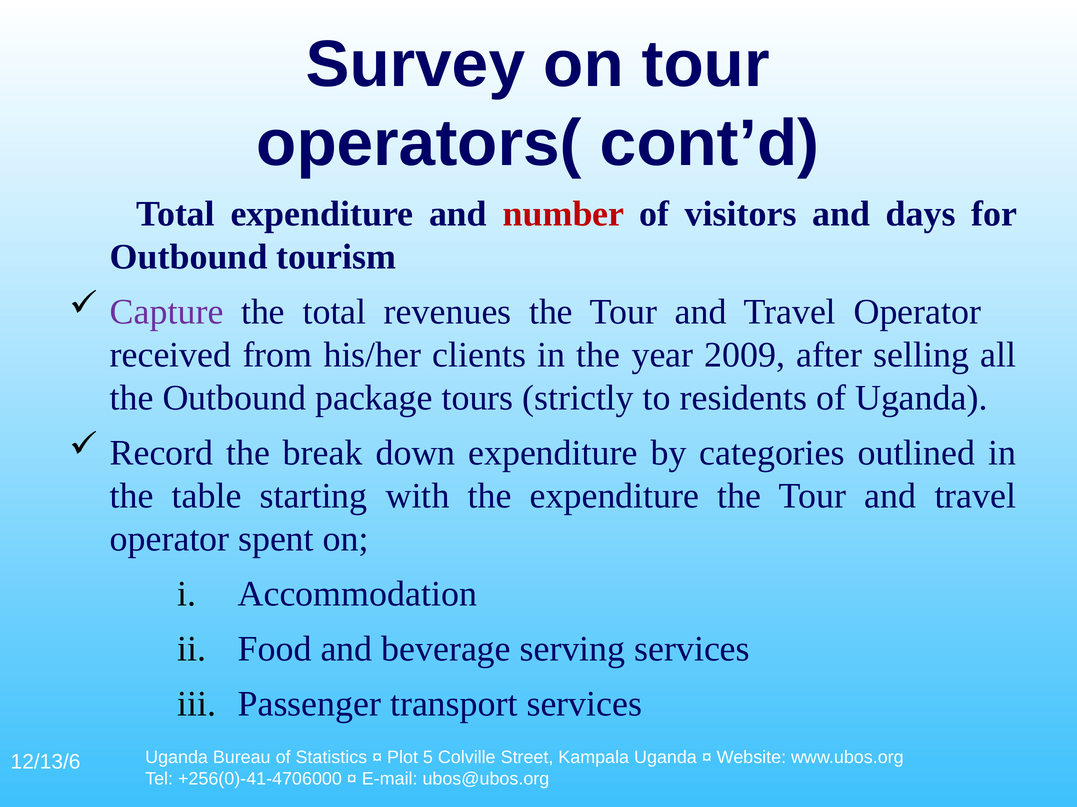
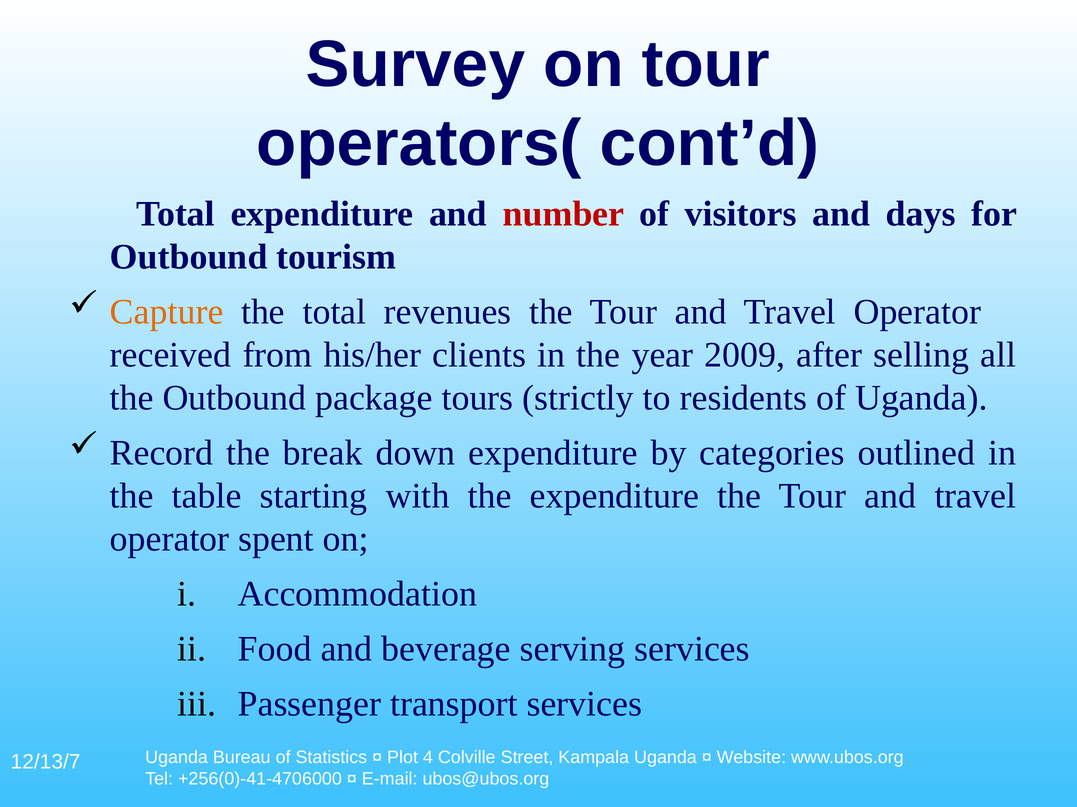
Capture colour: purple -> orange
12/13/6: 12/13/6 -> 12/13/7
5: 5 -> 4
